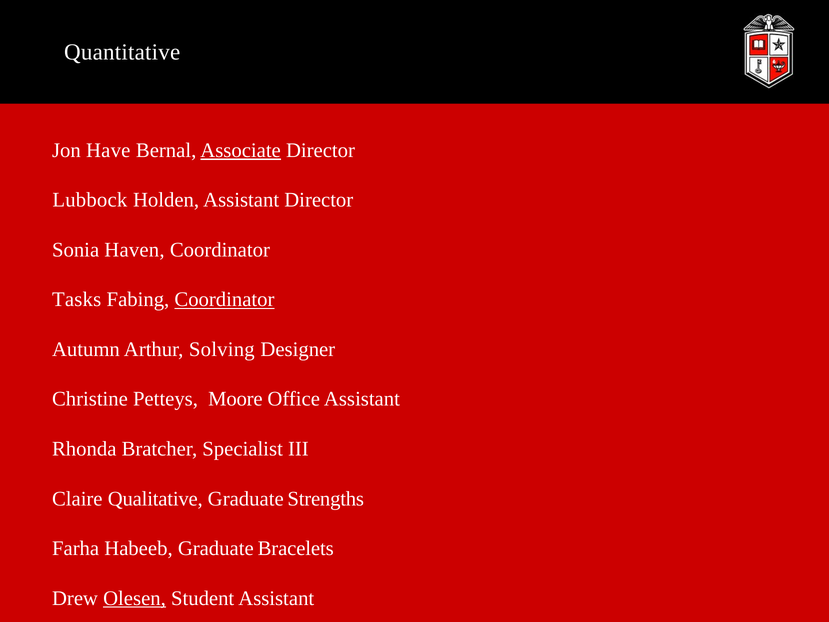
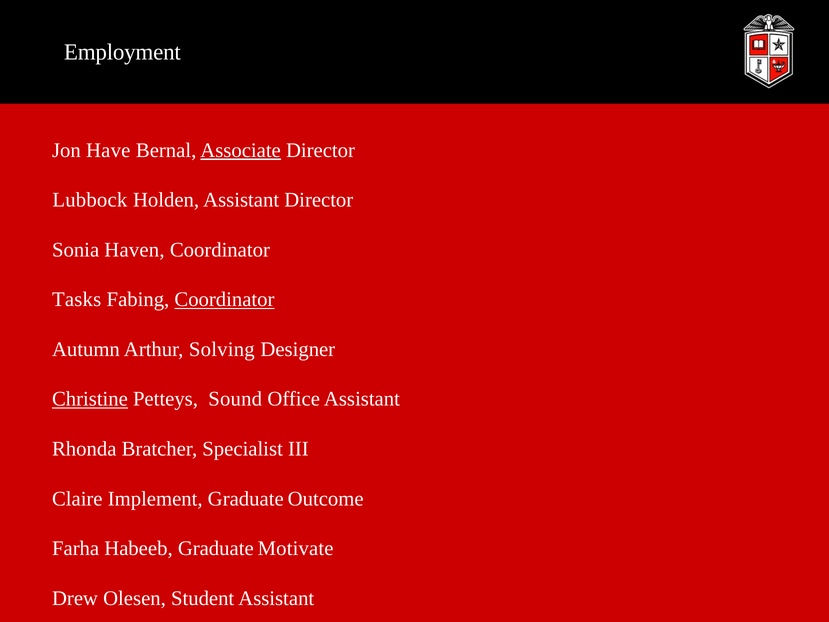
Quantitative: Quantitative -> Employment
Christine underline: none -> present
Moore: Moore -> Sound
Qualitative: Qualitative -> Implement
Strengths: Strengths -> Outcome
Bracelets: Bracelets -> Motivate
Olesen underline: present -> none
